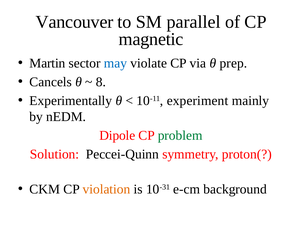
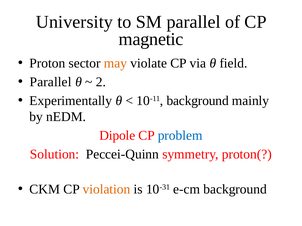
Vancouver: Vancouver -> University
Martin: Martin -> Proton
may colour: blue -> orange
prep: prep -> field
Cancels at (51, 82): Cancels -> Parallel
8: 8 -> 2
10-11 experiment: experiment -> background
problem colour: green -> blue
